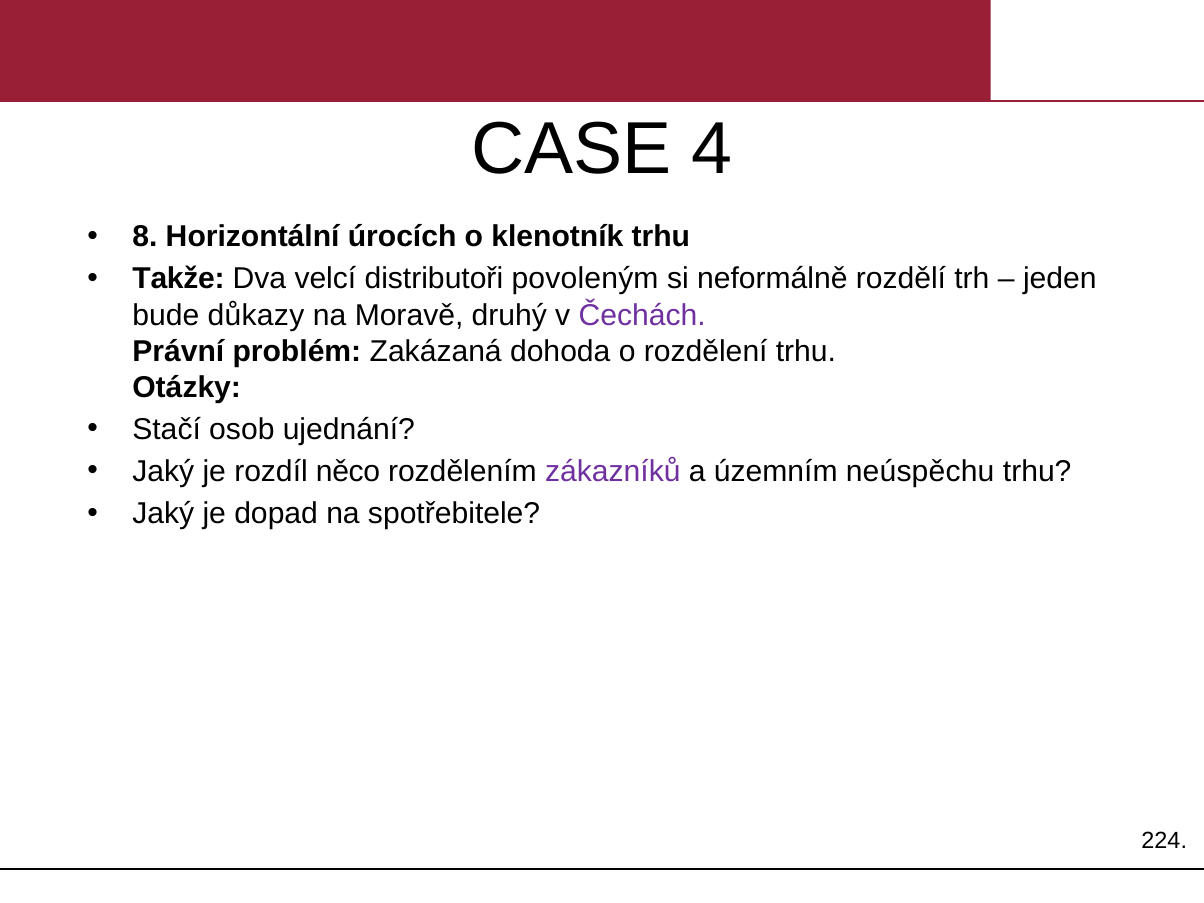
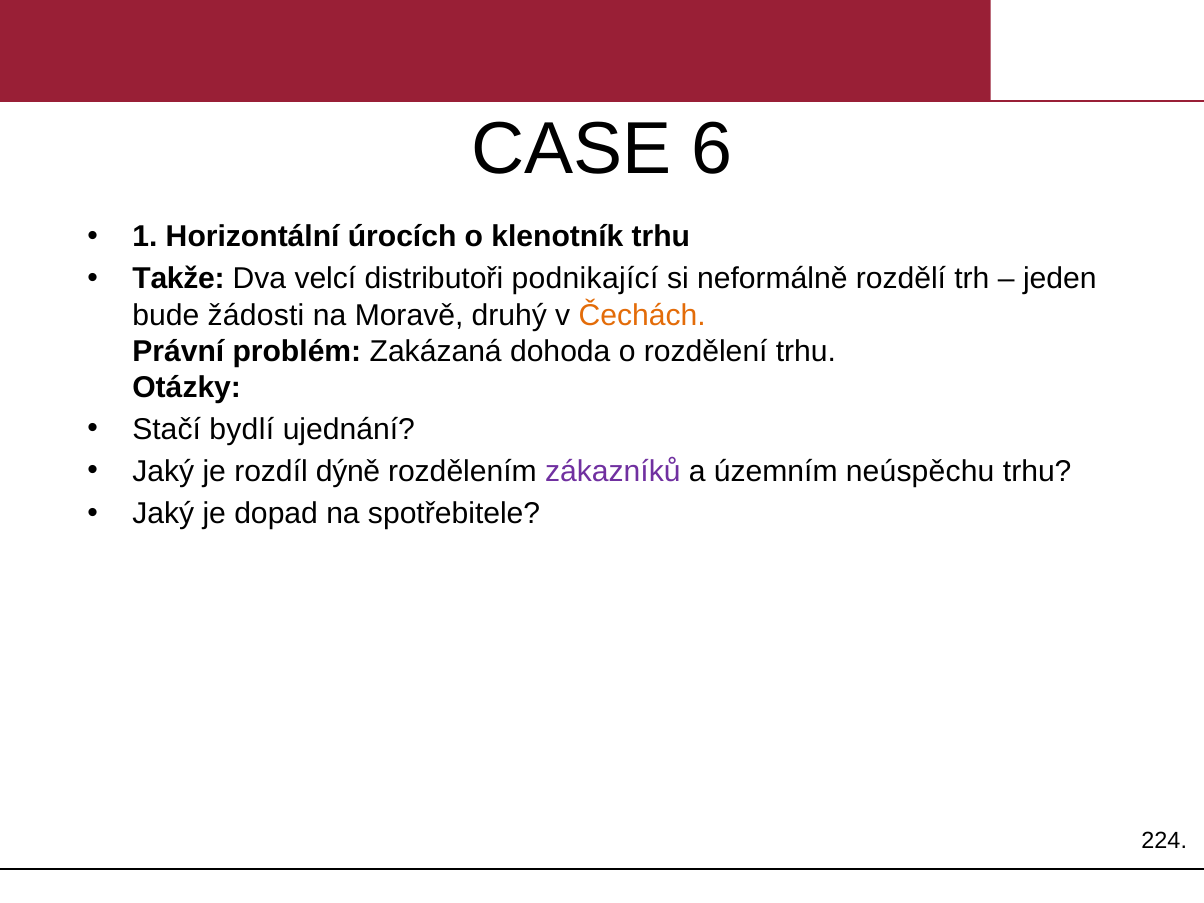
4: 4 -> 6
8: 8 -> 1
povoleným: povoleným -> podnikající
důkazy: důkazy -> žádosti
Čechách colour: purple -> orange
osob: osob -> bydlí
něco: něco -> dýně
